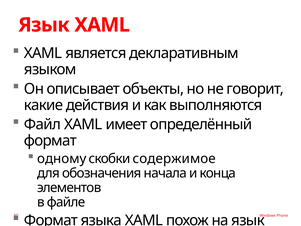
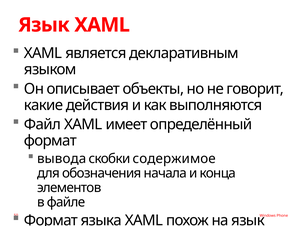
одному: одному -> вывода
